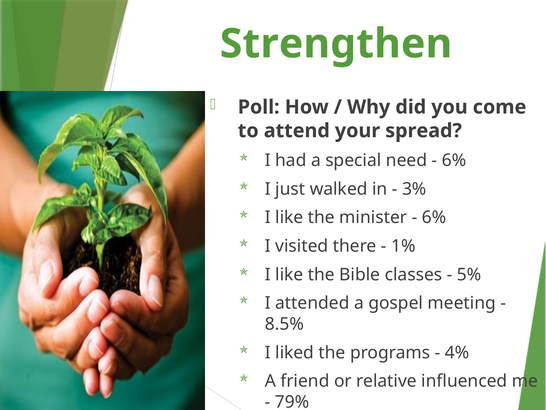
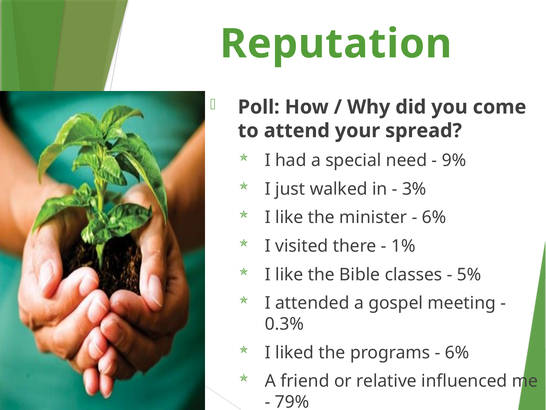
Strengthen: Strengthen -> Reputation
6% at (454, 160): 6% -> 9%
8.5%: 8.5% -> 0.3%
4% at (457, 352): 4% -> 6%
